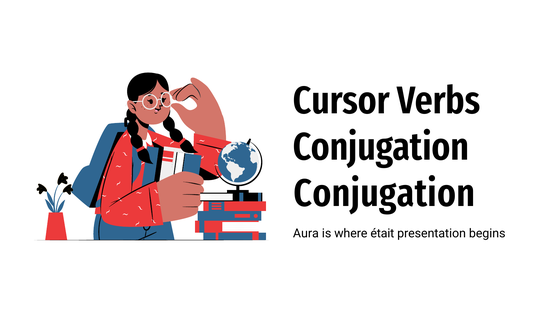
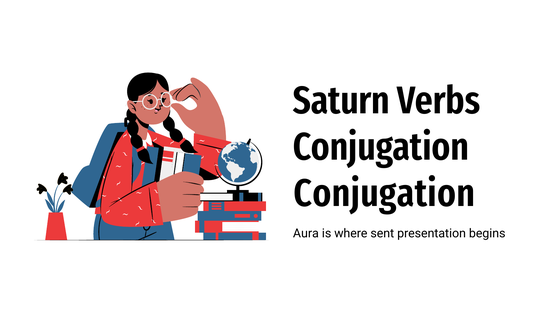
Cursor: Cursor -> Saturn
était: était -> sent
